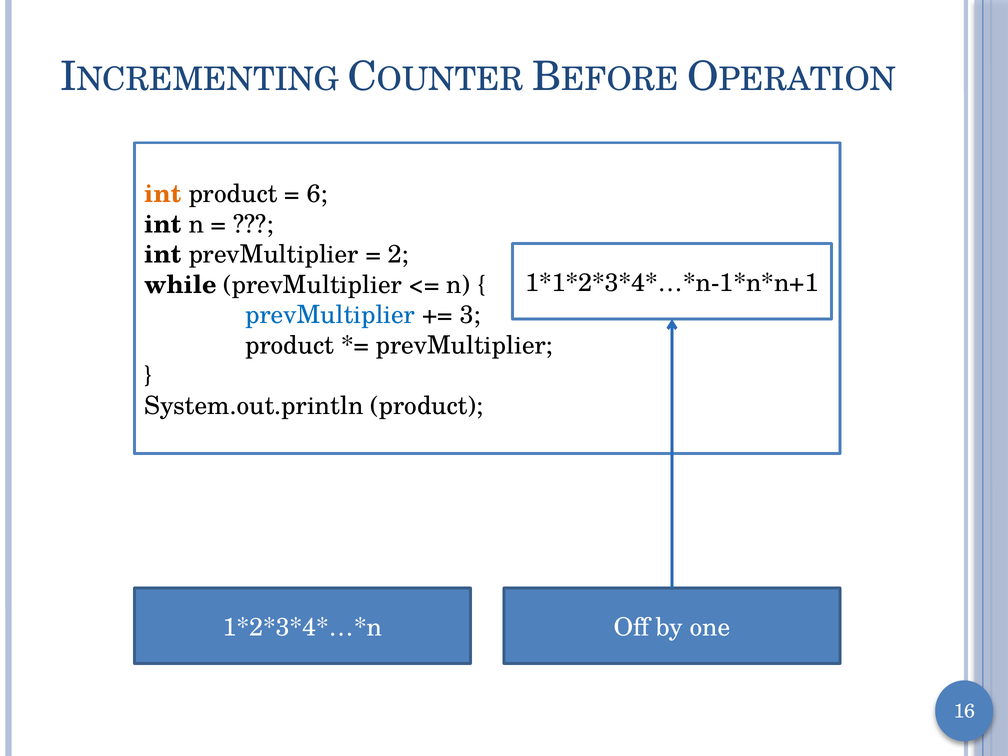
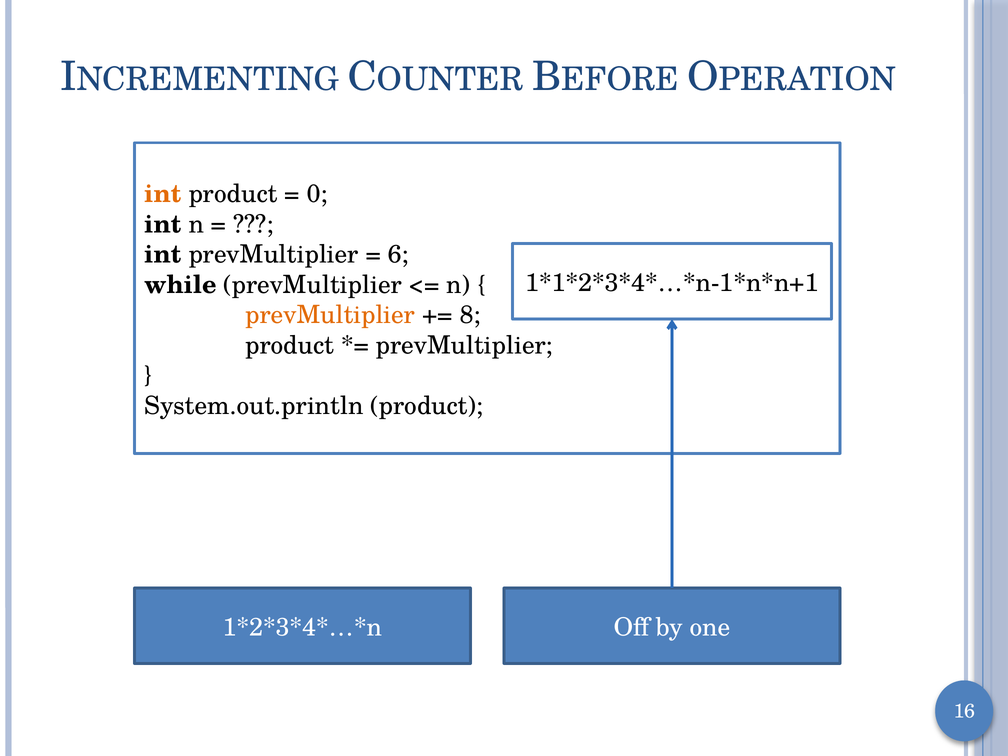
6: 6 -> 0
2: 2 -> 6
prevMultiplier at (330, 315) colour: blue -> orange
3: 3 -> 8
